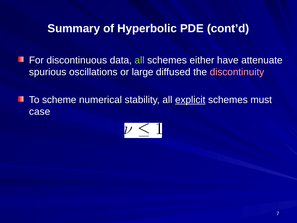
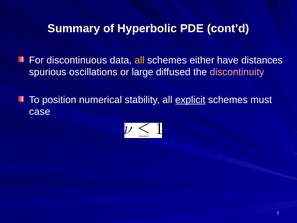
all at (139, 60) colour: light green -> yellow
attenuate: attenuate -> distances
scheme: scheme -> position
